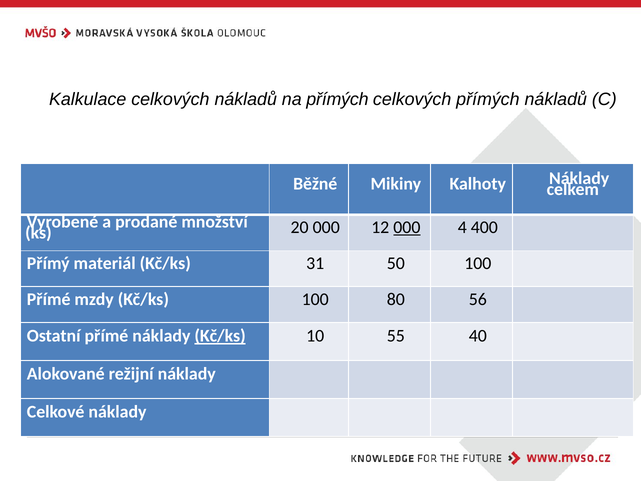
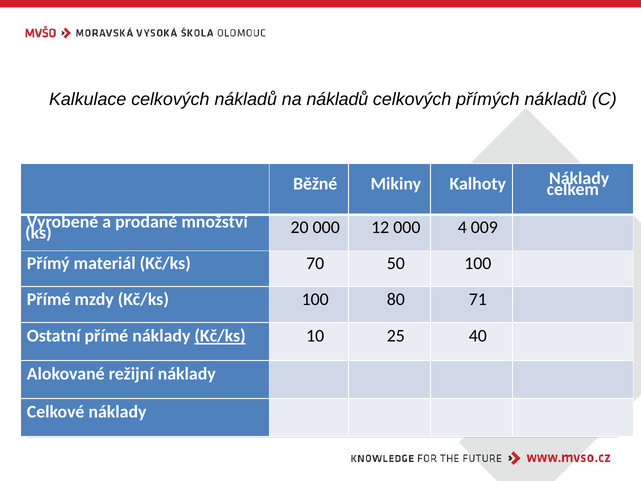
na přímých: přímých -> nákladů
000 at (407, 227) underline: present -> none
400: 400 -> 009
31: 31 -> 70
56: 56 -> 71
55: 55 -> 25
